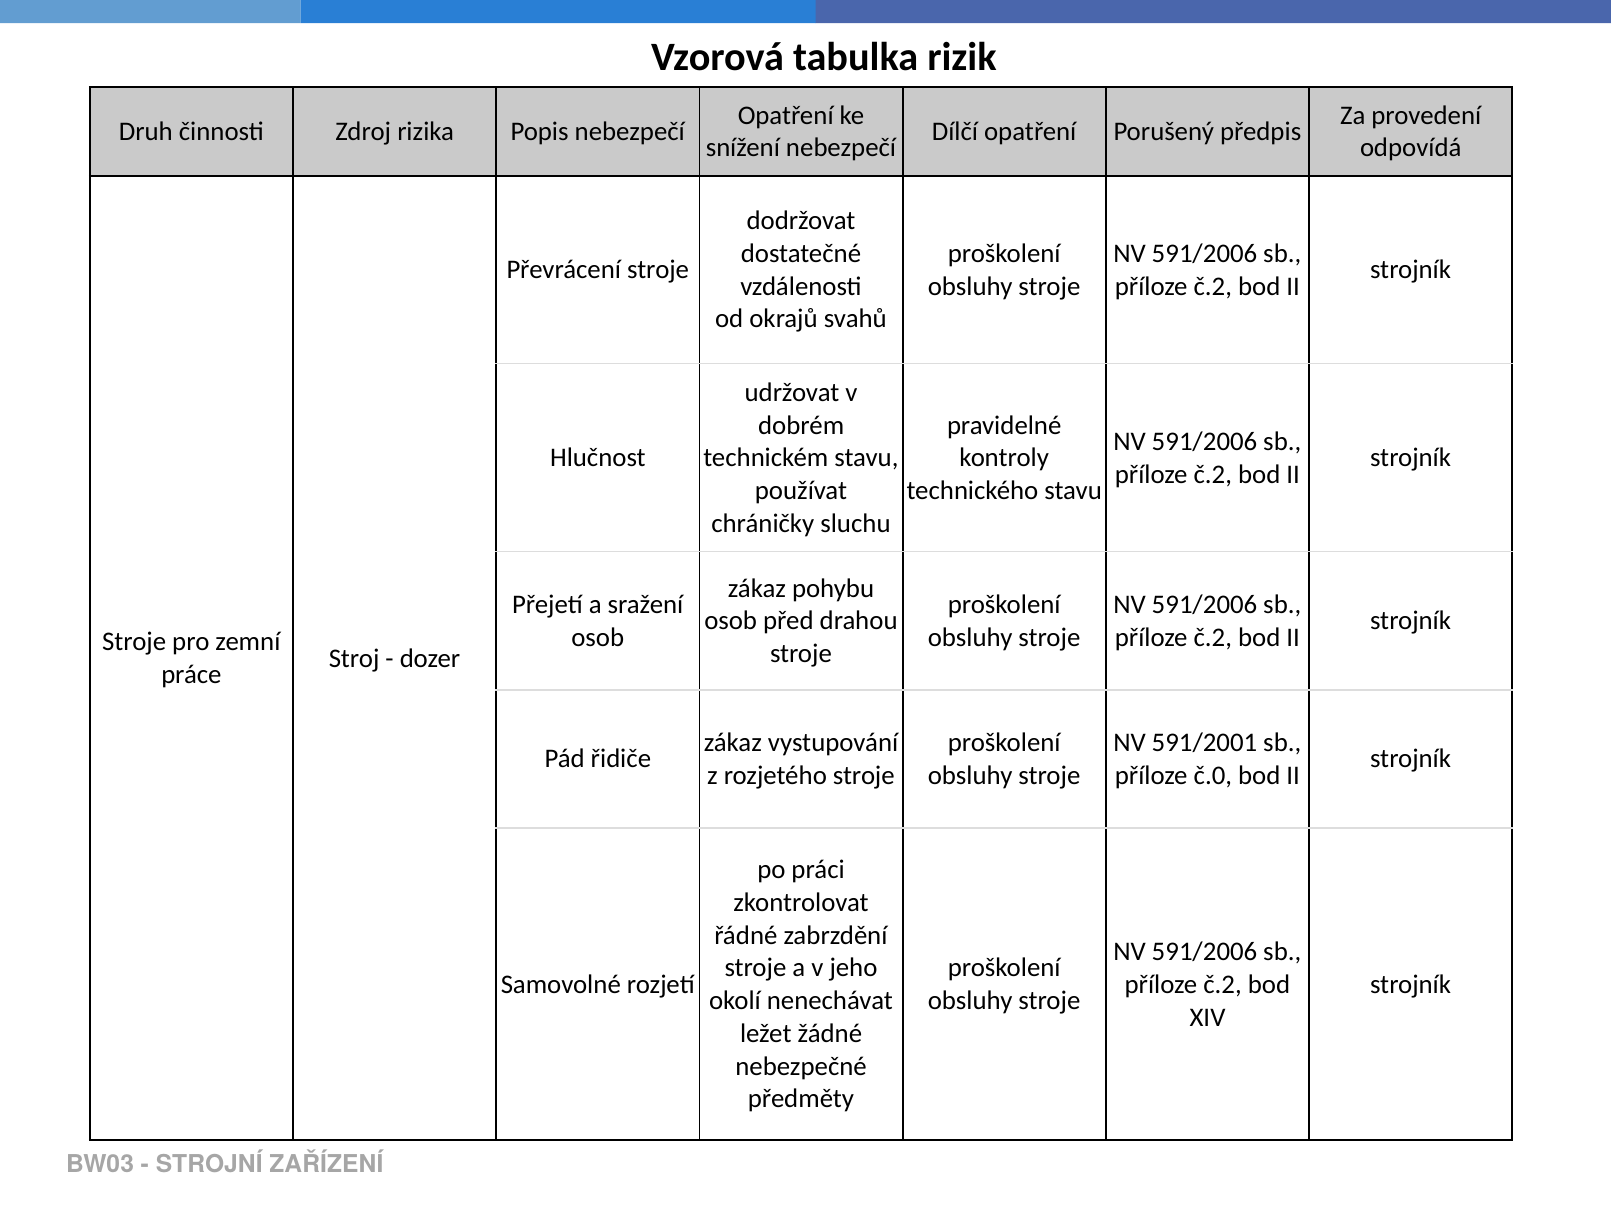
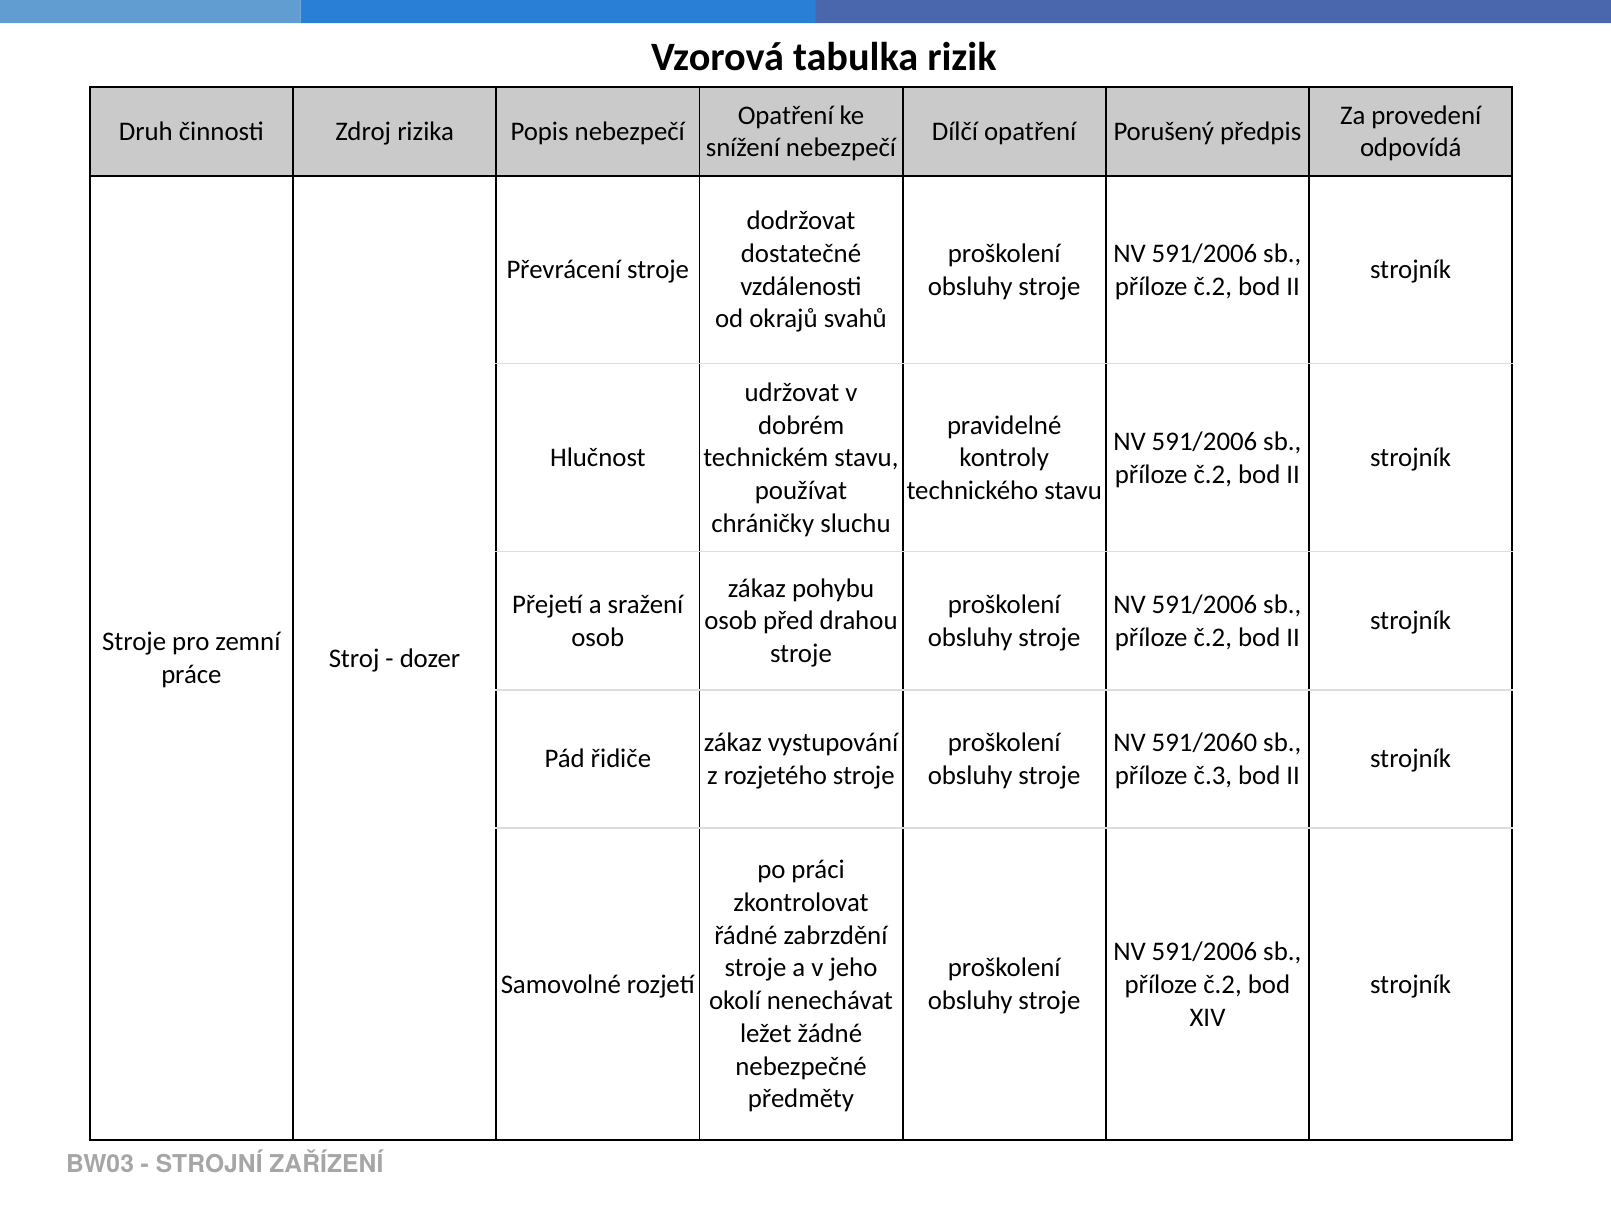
591/2001: 591/2001 -> 591/2060
č.0: č.0 -> č.3
